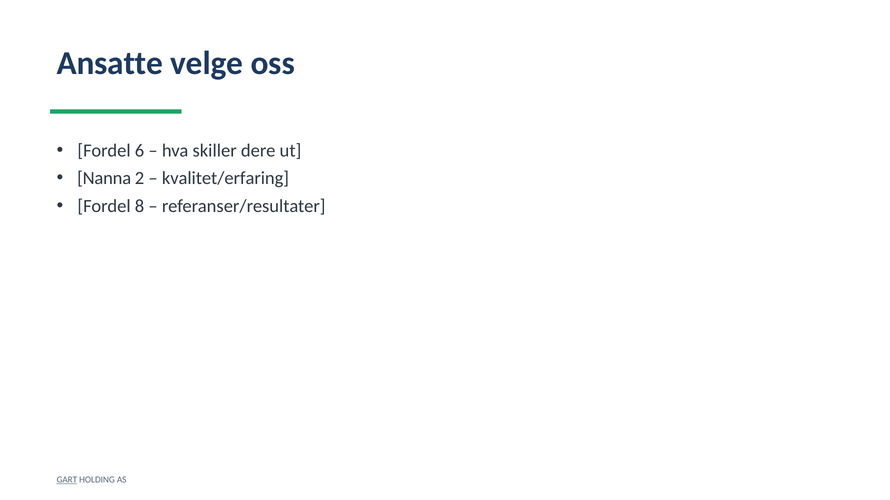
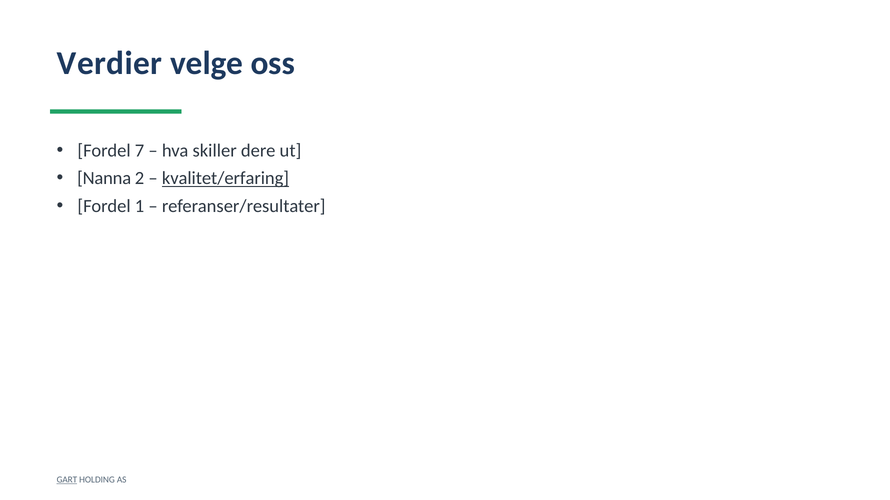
Ansatte: Ansatte -> Verdier
6: 6 -> 7
kvalitet/erfaring underline: none -> present
8: 8 -> 1
